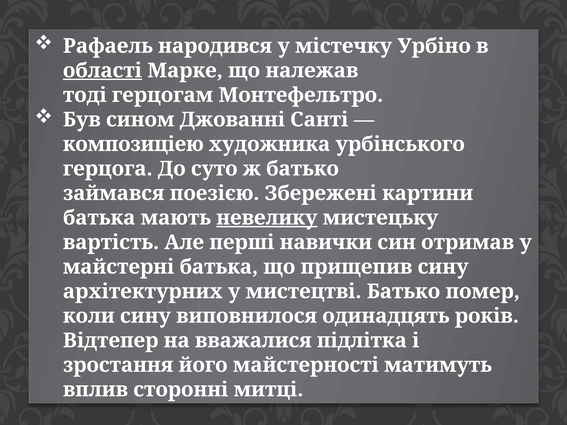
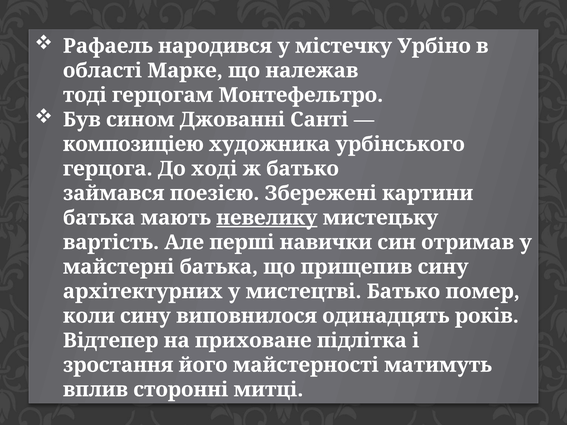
області underline: present -> none
суто: суто -> ході
вважалися: вважалися -> приховане
